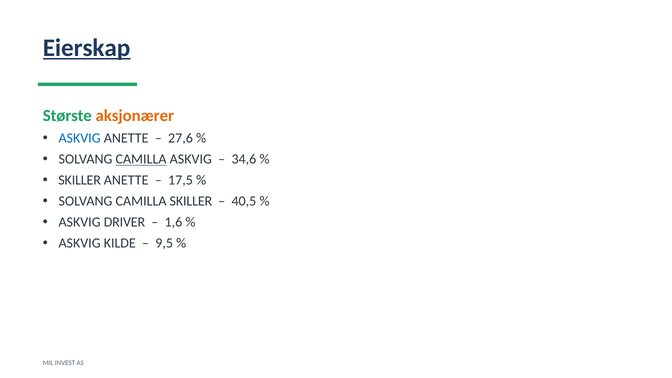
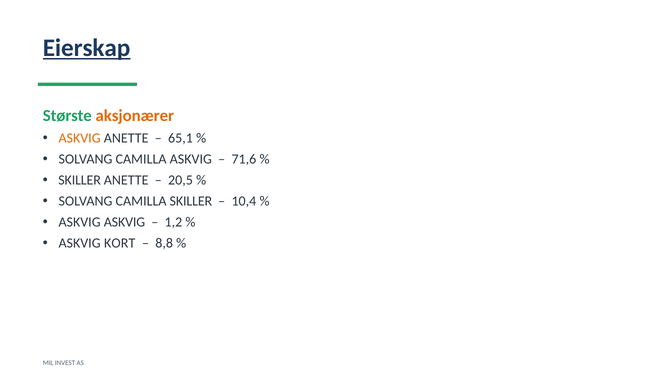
ASKVIG at (80, 138) colour: blue -> orange
27,6: 27,6 -> 65,1
CAMILLA at (141, 159) underline: present -> none
34,6: 34,6 -> 71,6
17,5: 17,5 -> 20,5
40,5: 40,5 -> 10,4
ASKVIG DRIVER: DRIVER -> ASKVIG
1,6: 1,6 -> 1,2
KILDE: KILDE -> KORT
9,5: 9,5 -> 8,8
